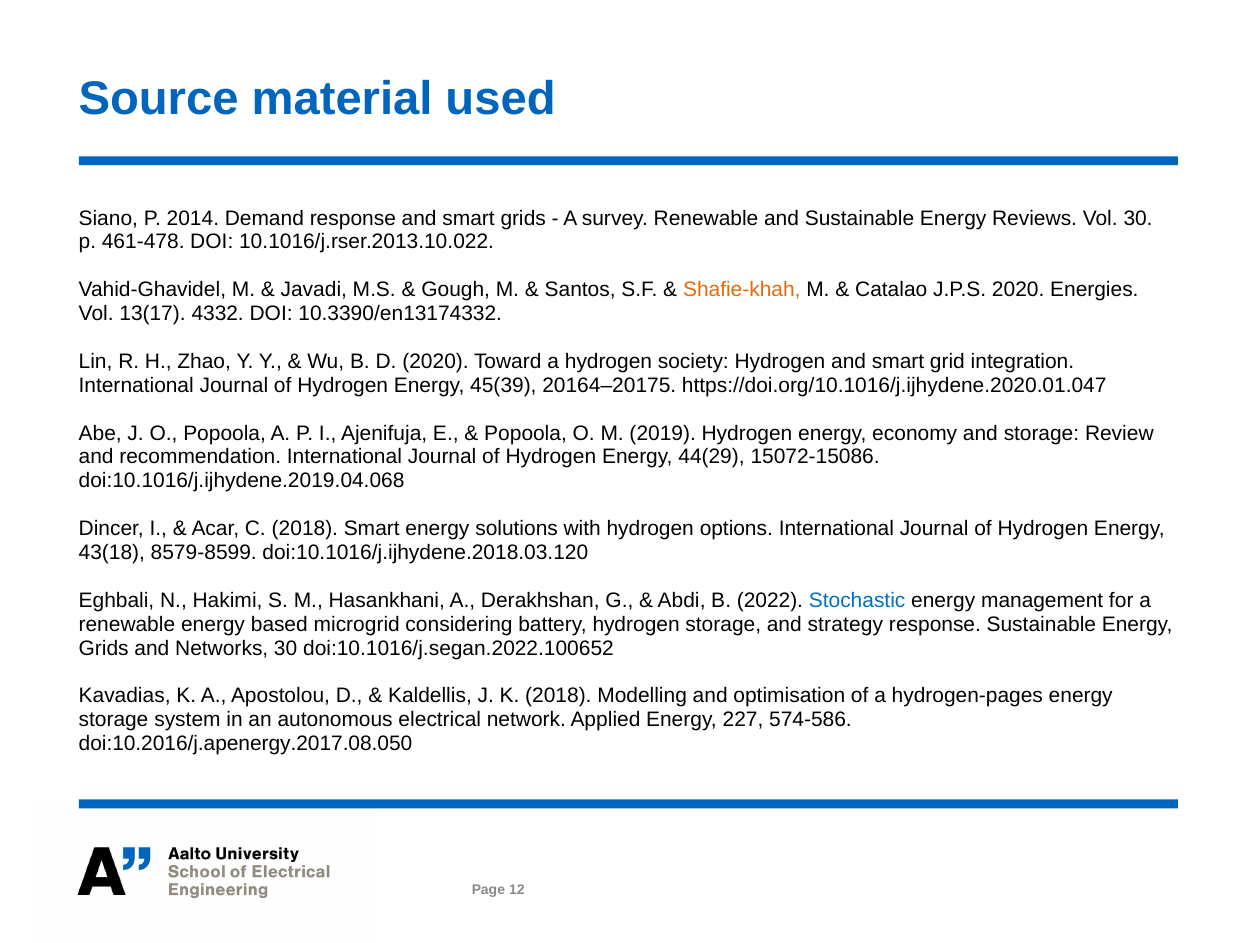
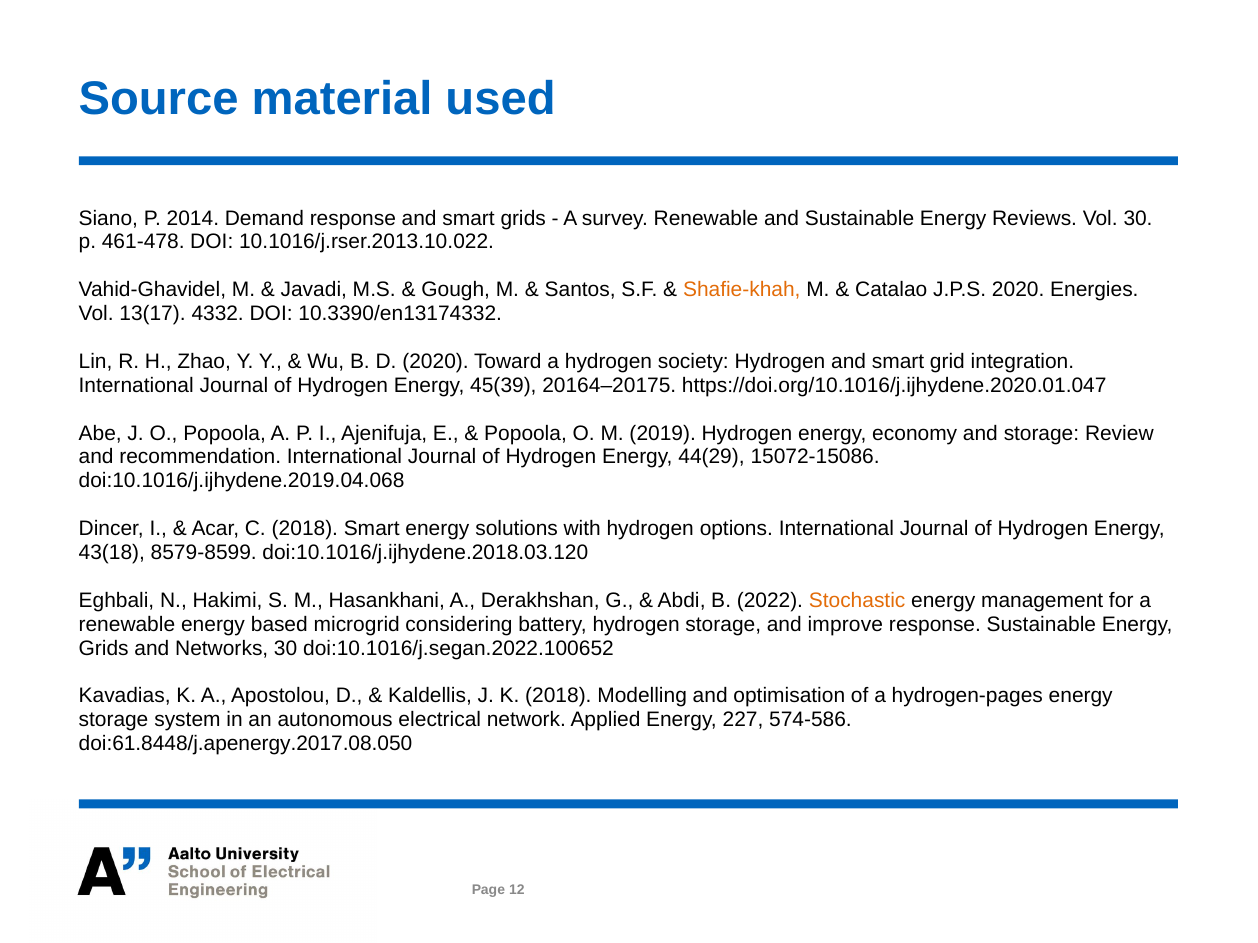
Stochastic colour: blue -> orange
strategy: strategy -> improve
doi:10.2016/j.apenergy.2017.08.050: doi:10.2016/j.apenergy.2017.08.050 -> doi:61.8448/j.apenergy.2017.08.050
